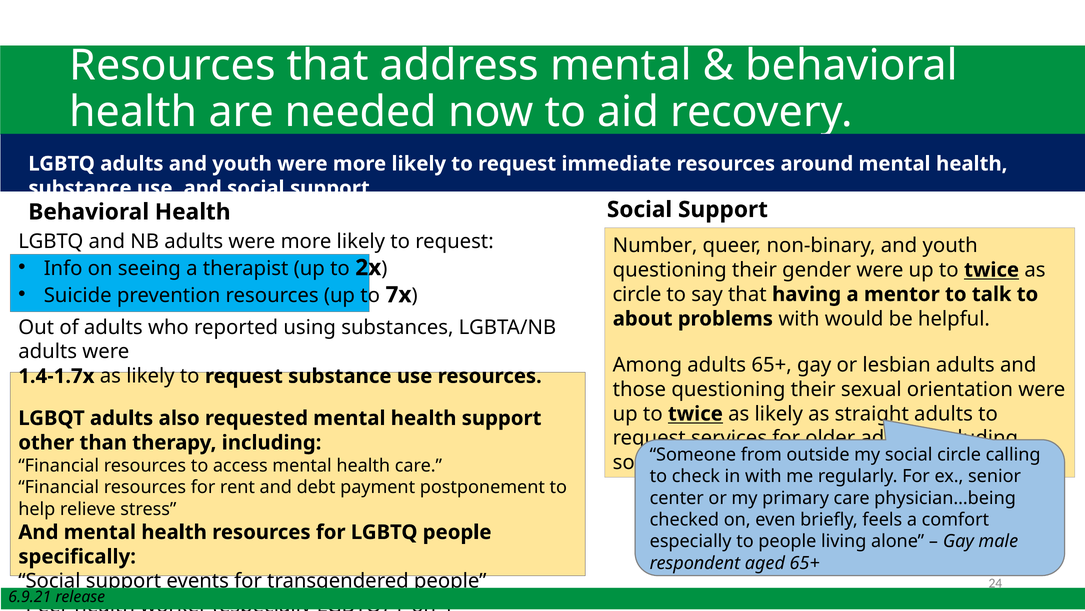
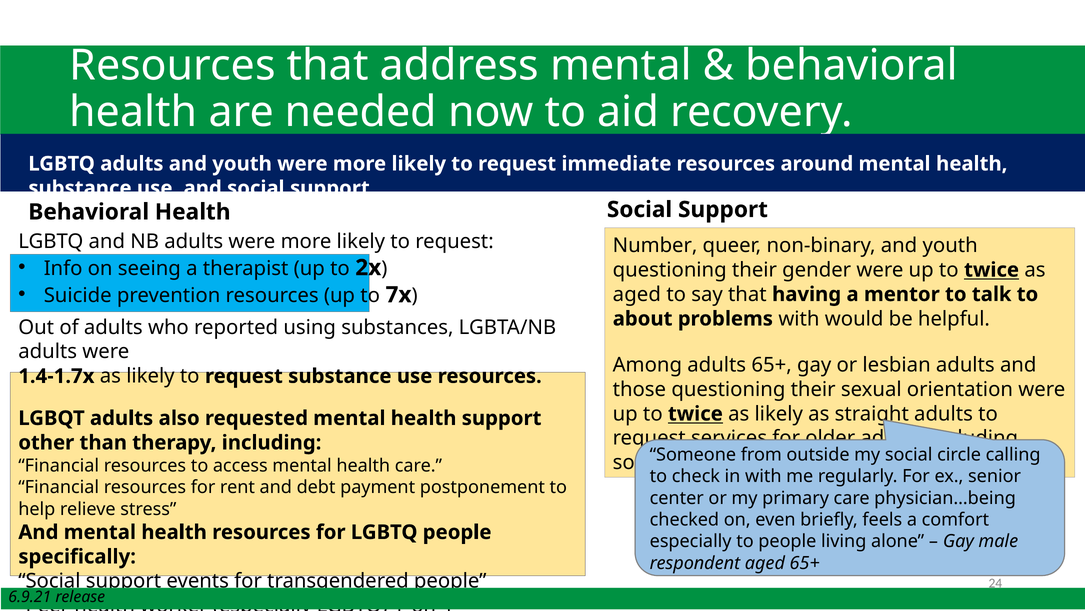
circle at (637, 294): circle -> aged
